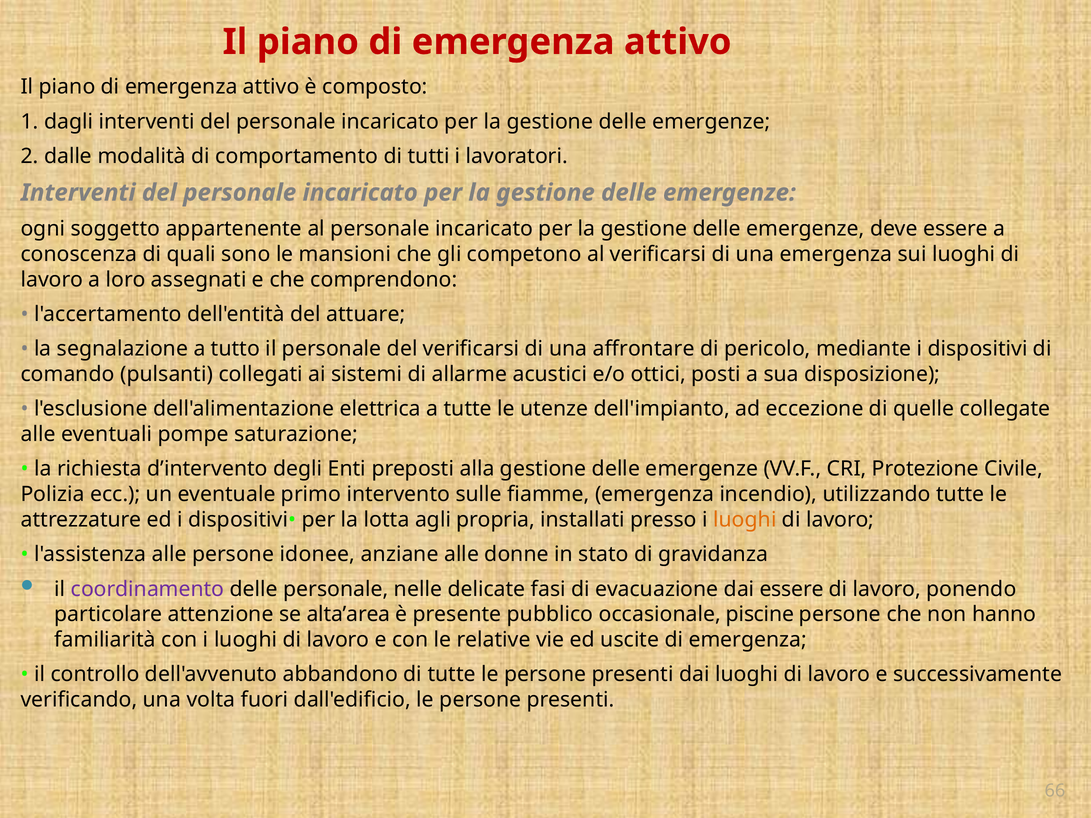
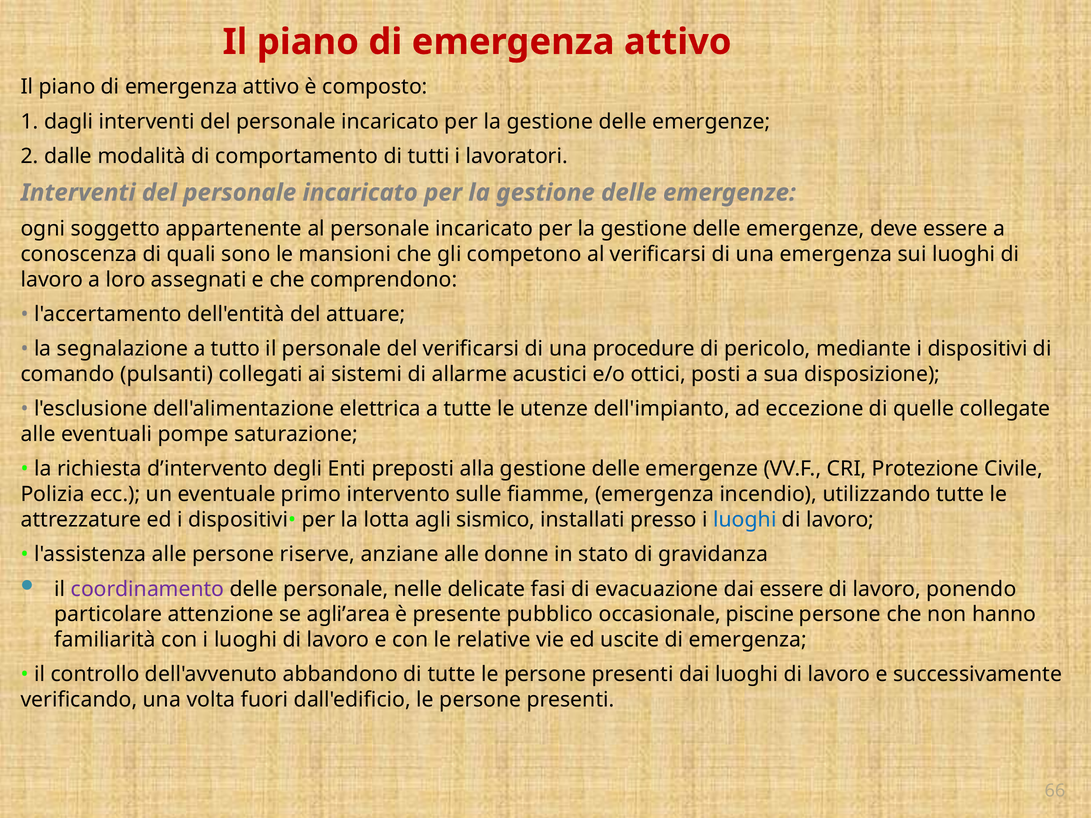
affrontare: affrontare -> procedure
propria: propria -> sismico
luoghi at (745, 520) colour: orange -> blue
idonee: idonee -> riserve
alta’area: alta’area -> agli’area
